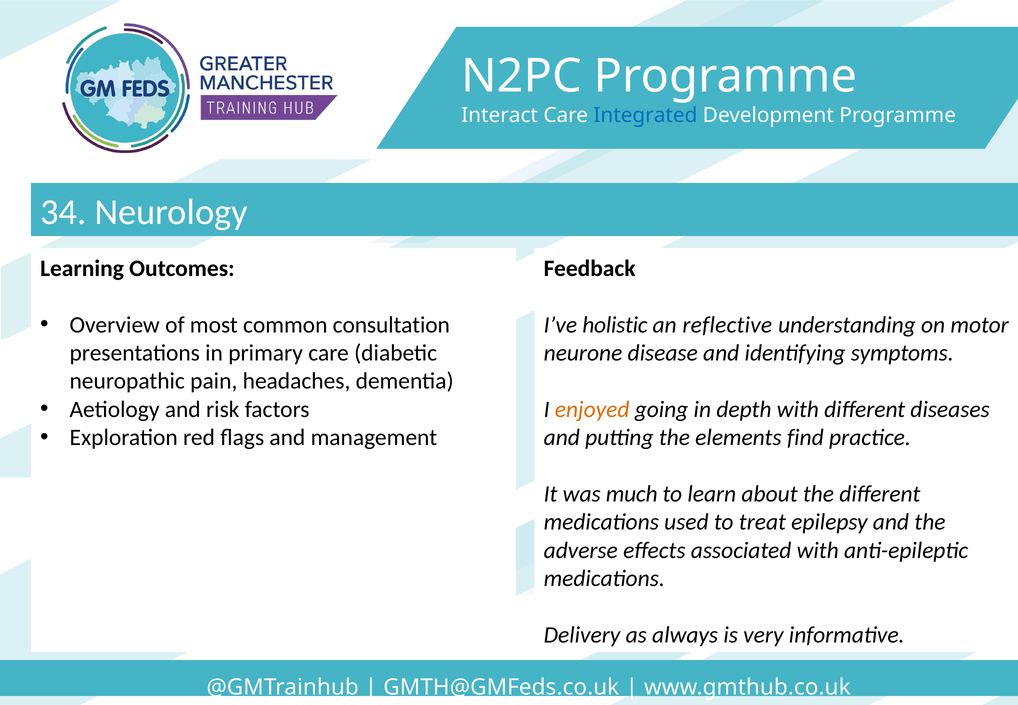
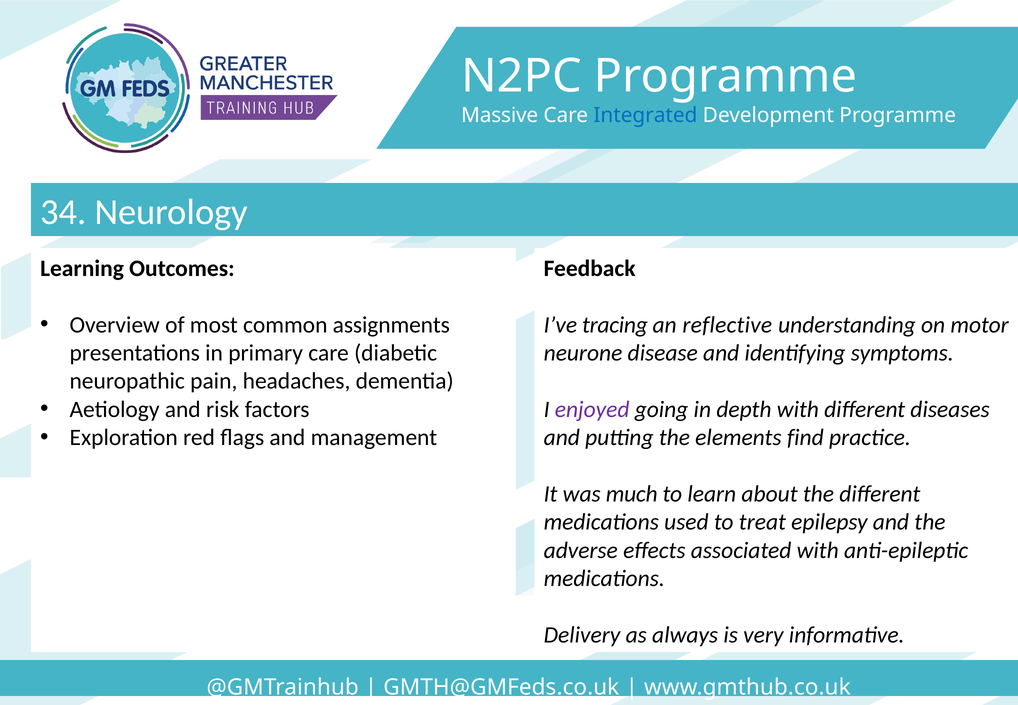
Interact: Interact -> Massive
consultation: consultation -> assignments
holistic: holistic -> tracing
enjoyed colour: orange -> purple
